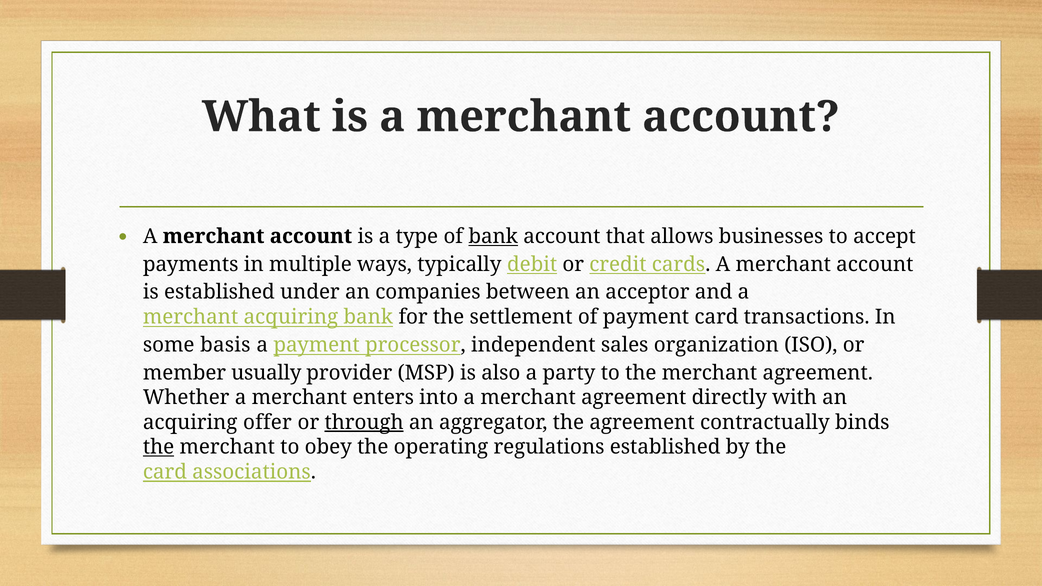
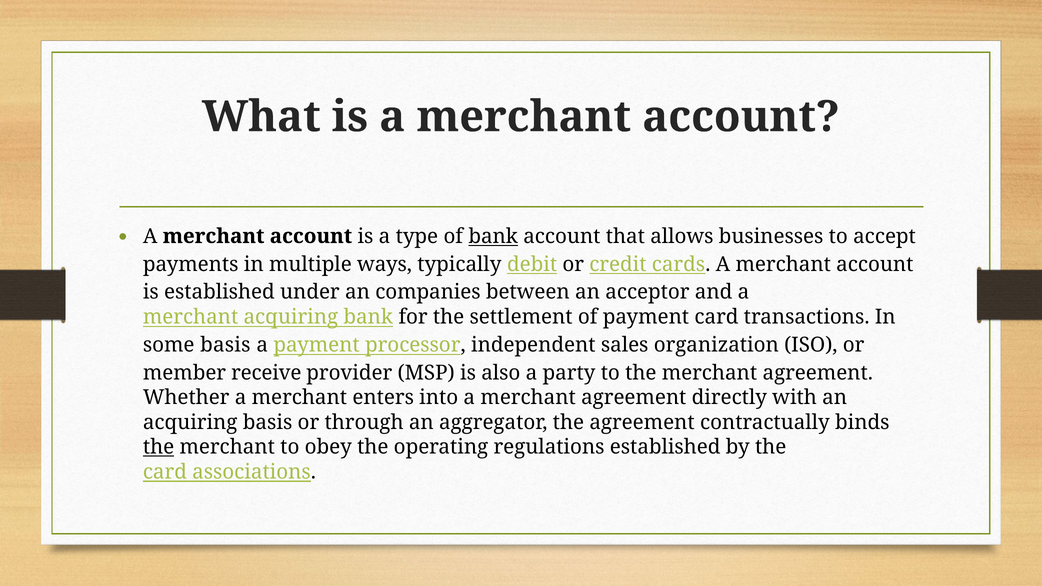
usually: usually -> receive
acquiring offer: offer -> basis
through underline: present -> none
